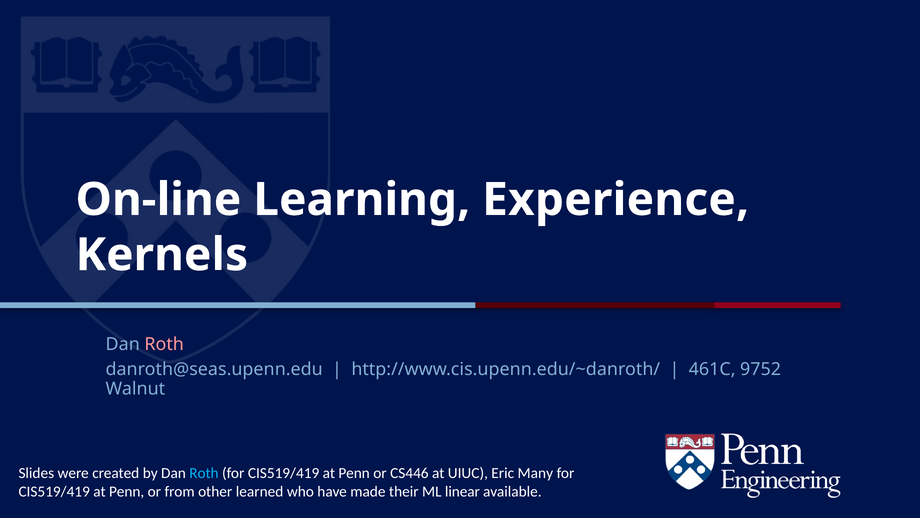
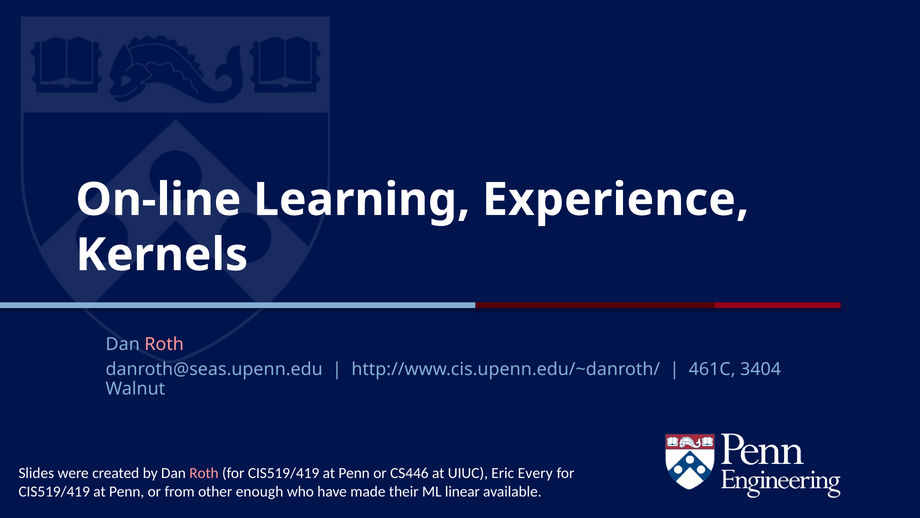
9752: 9752 -> 3404
Roth at (204, 473) colour: light blue -> pink
Many: Many -> Every
learned: learned -> enough
